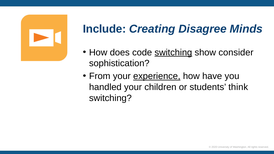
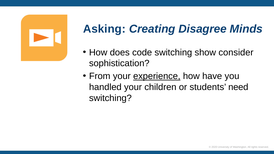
Include: Include -> Asking
switching at (173, 52) underline: present -> none
think: think -> need
